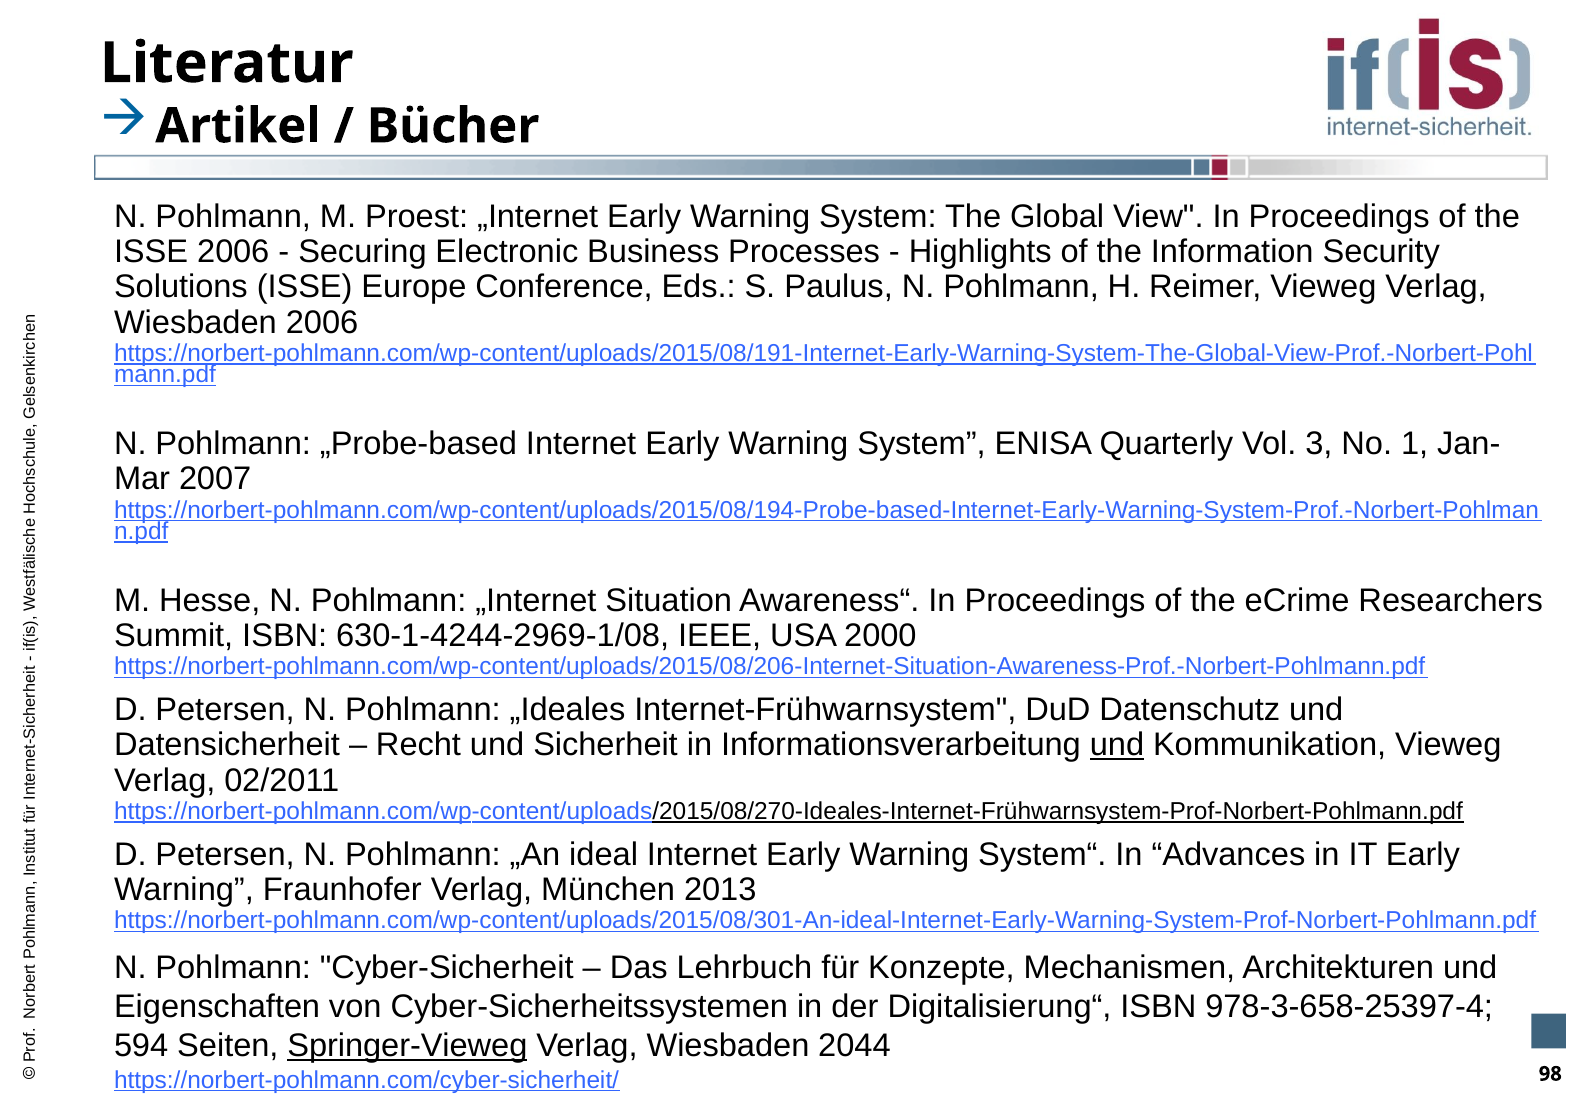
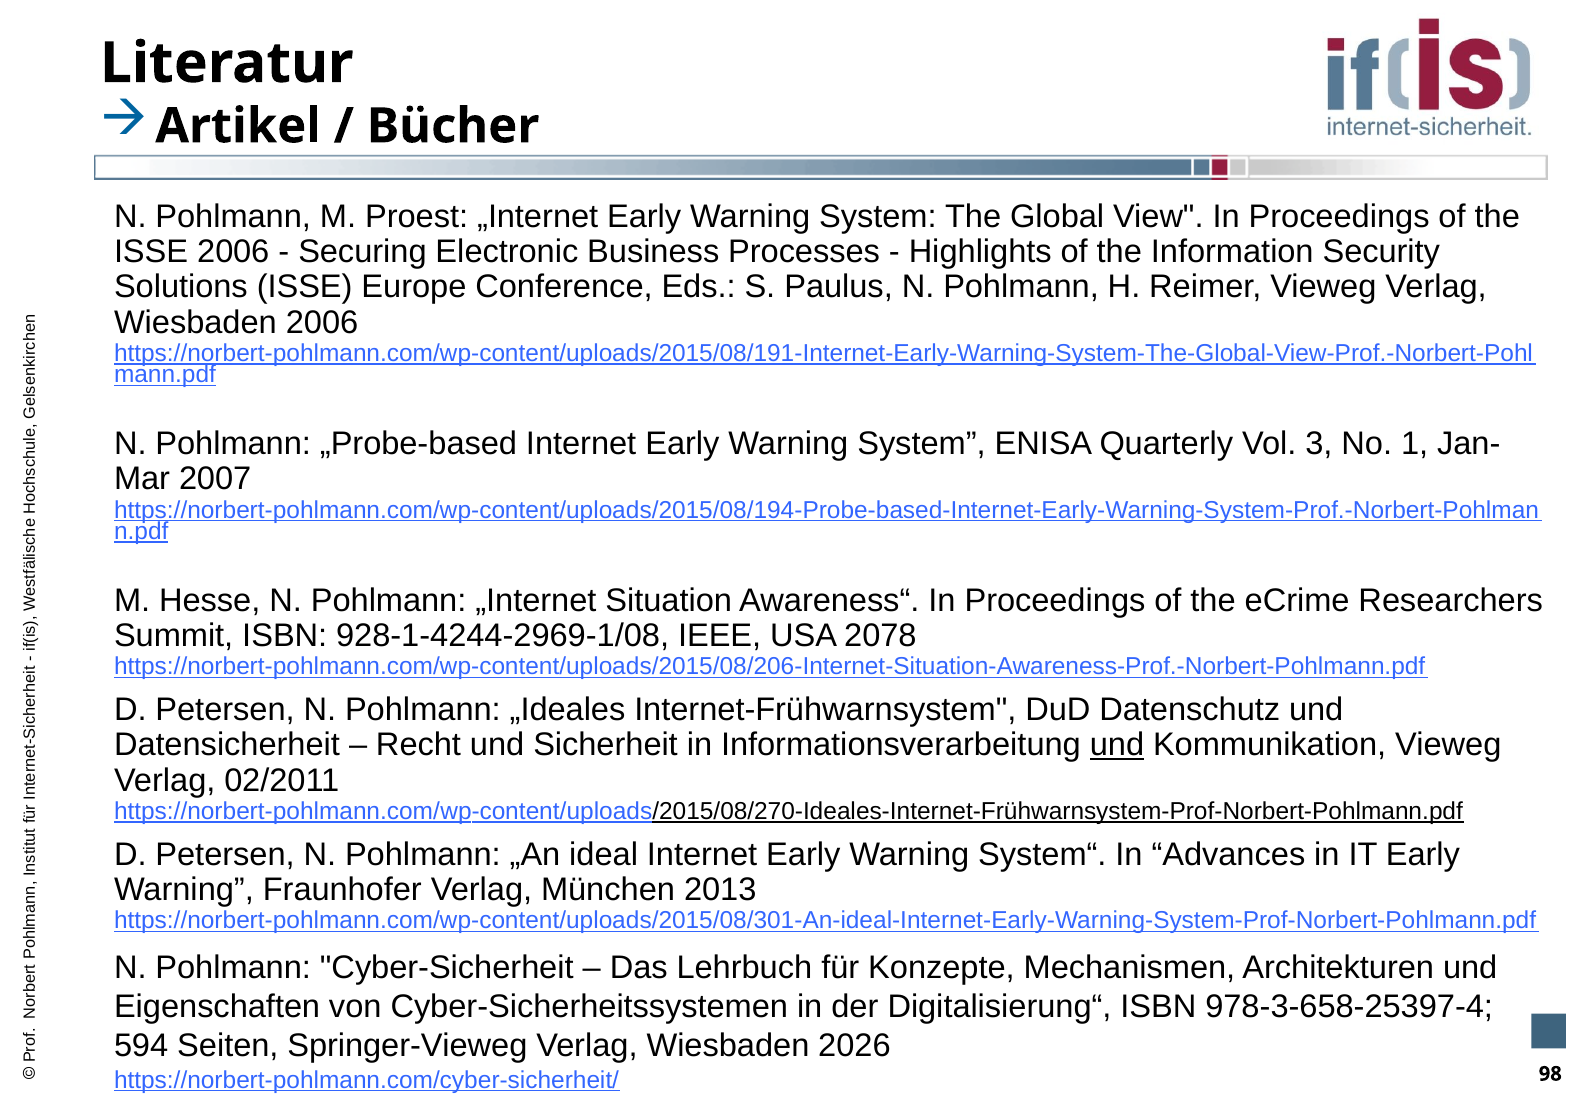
630-1-4244-2969-1/08: 630-1-4244-2969-1/08 -> 928-1-4244-2969-1/08
2000: 2000 -> 2078
Springer-Vieweg underline: present -> none
2044: 2044 -> 2026
